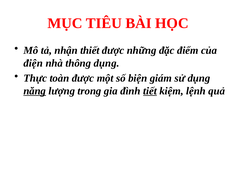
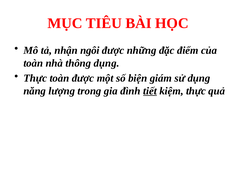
thiết: thiết -> ngôi
điện at (33, 63): điện -> toàn
năng underline: present -> none
kiệm lệnh: lệnh -> thực
